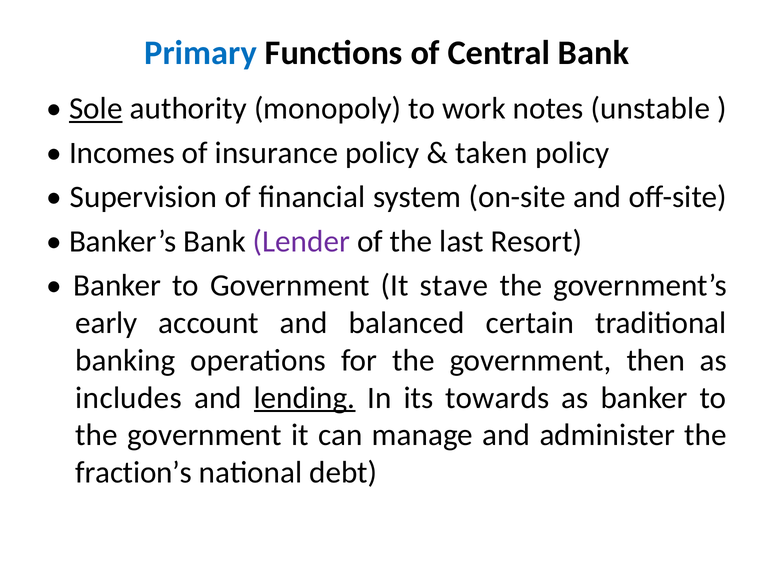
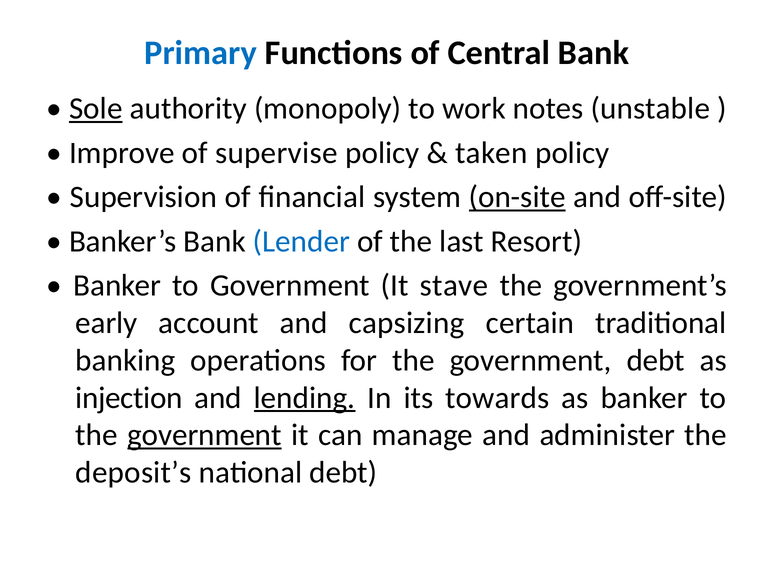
Incomes: Incomes -> Improve
insurance: insurance -> supervise
on-site underline: none -> present
Lender colour: purple -> blue
balanced: balanced -> capsizing
government then: then -> debt
includes: includes -> injection
government at (204, 436) underline: none -> present
fraction’s: fraction’s -> deposit’s
